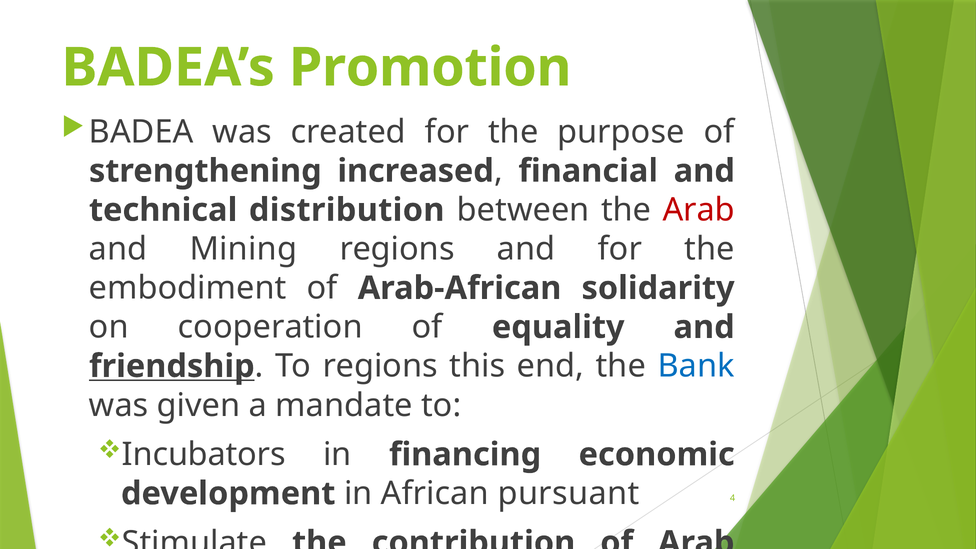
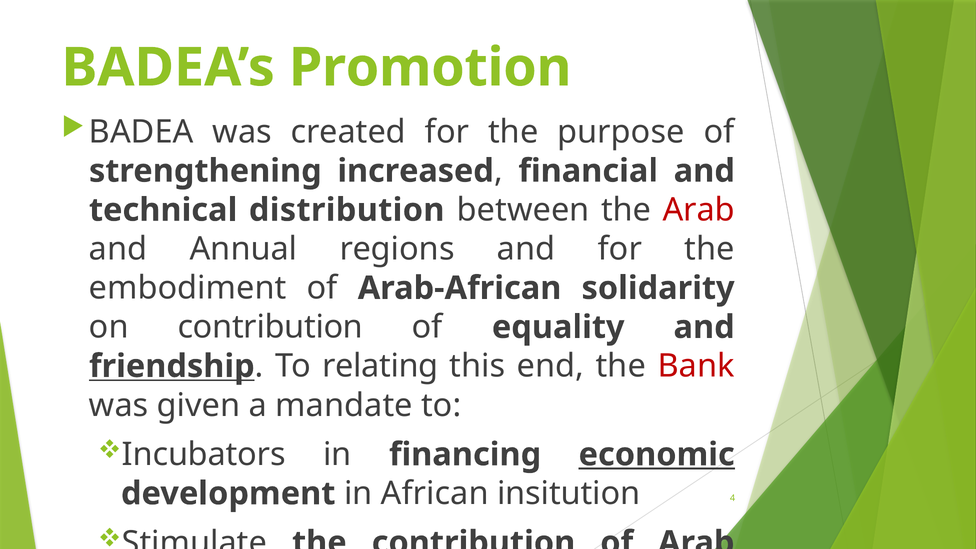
Mining: Mining -> Annual
on cooperation: cooperation -> contribution
To regions: regions -> relating
Bank colour: blue -> red
economic underline: none -> present
pursuant: pursuant -> insitution
